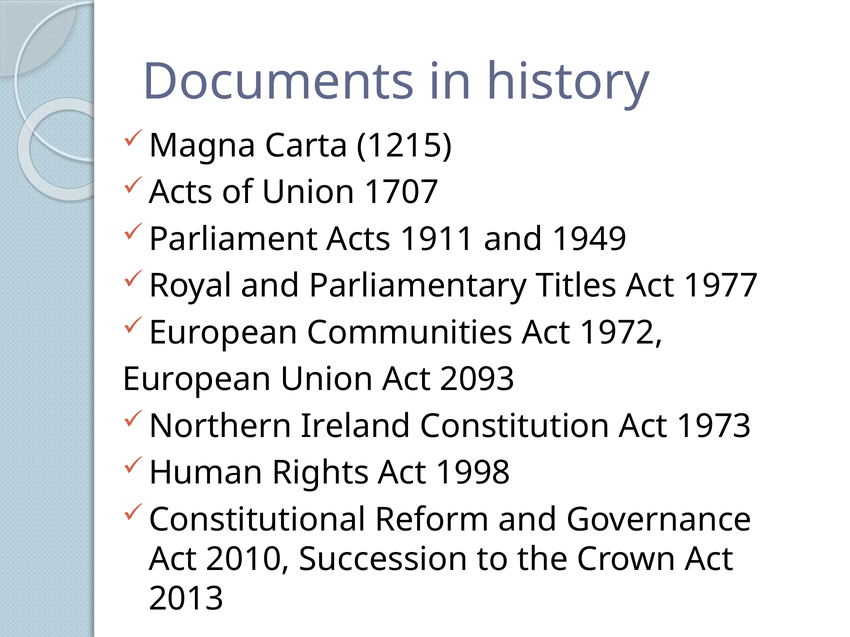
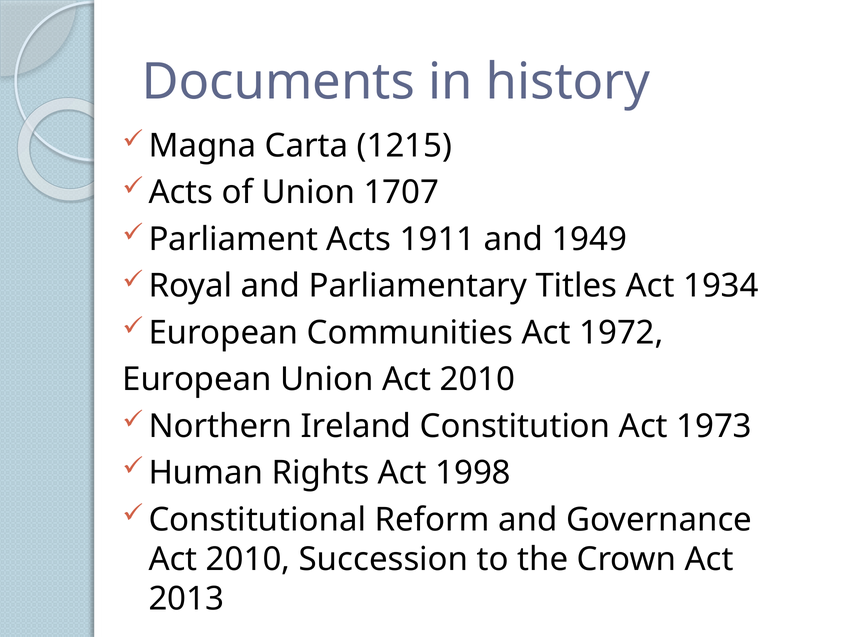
1977: 1977 -> 1934
Union Act 2093: 2093 -> 2010
